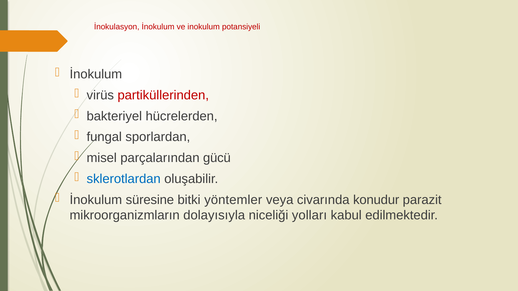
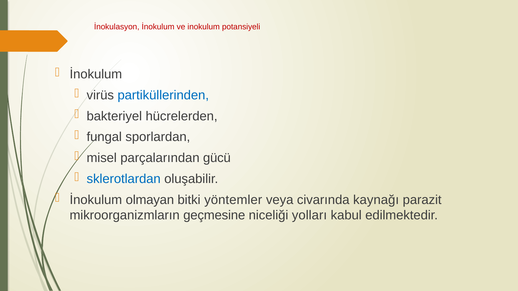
partiküllerinden colour: red -> blue
süresine: süresine -> olmayan
konudur: konudur -> kaynağı
dolayısıyla: dolayısıyla -> geçmesine
